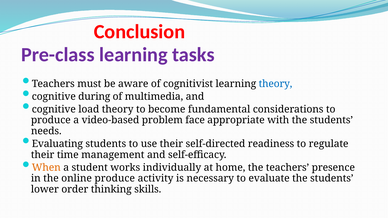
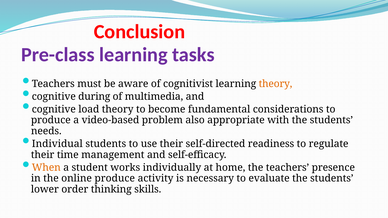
theory at (276, 84) colour: blue -> orange
face: face -> also
Evaluating: Evaluating -> Individual
